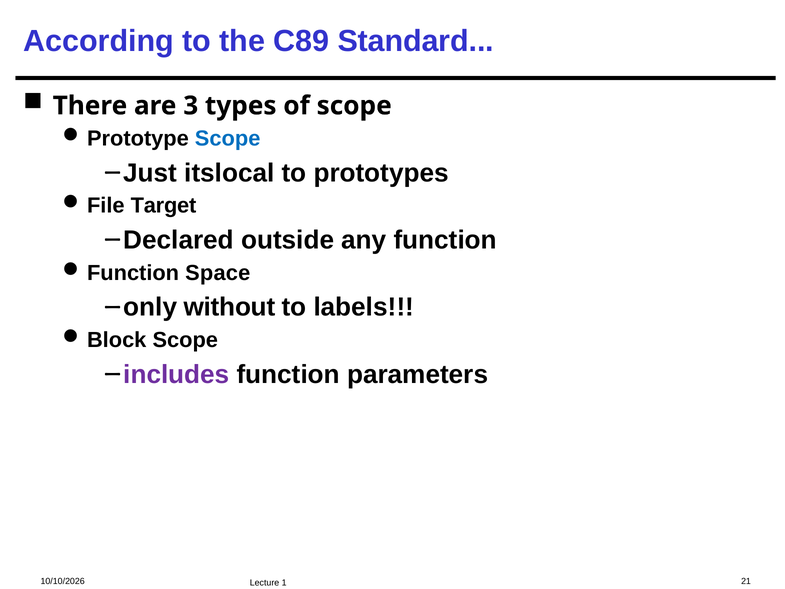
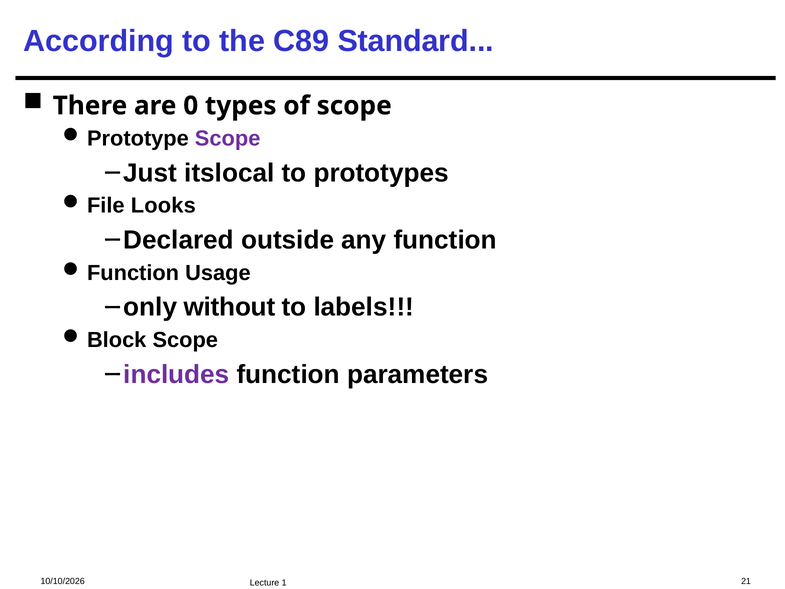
3: 3 -> 0
Scope at (228, 139) colour: blue -> purple
Target: Target -> Looks
Space: Space -> Usage
